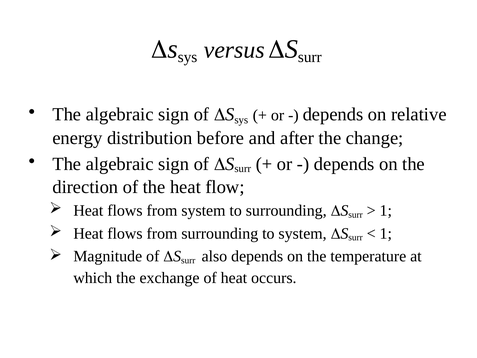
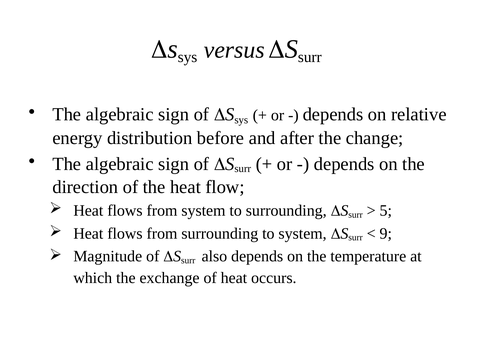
1 at (386, 210): 1 -> 5
1 at (386, 233): 1 -> 9
